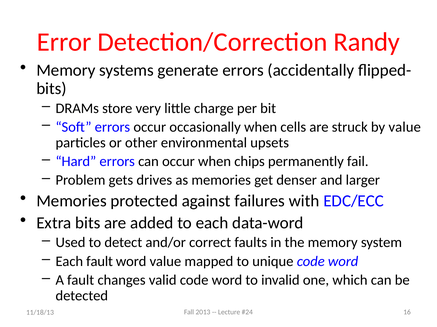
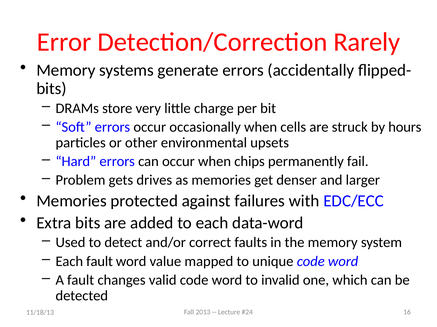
Randy: Randy -> Rarely
by value: value -> hours
